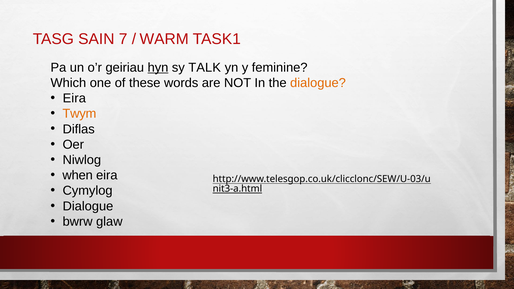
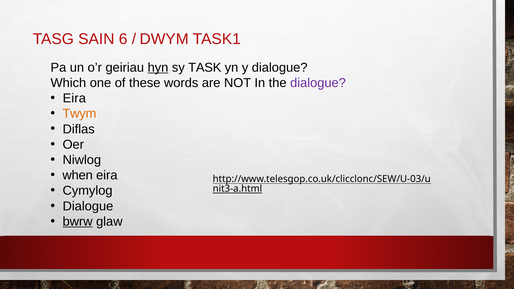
7: 7 -> 6
WARM: WARM -> DWYM
TALK: TALK -> TASK
y feminine: feminine -> dialogue
dialogue at (318, 83) colour: orange -> purple
bwrw underline: none -> present
